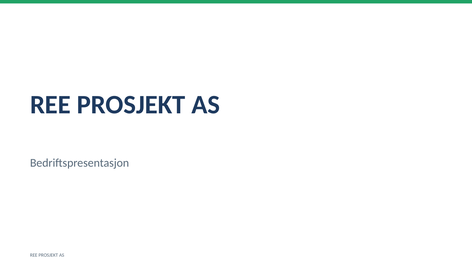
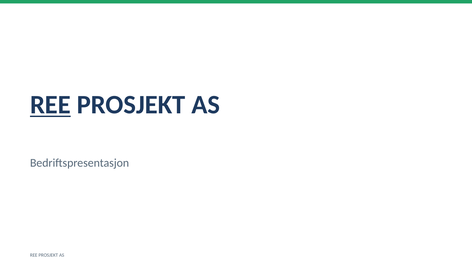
REE at (50, 105) underline: none -> present
